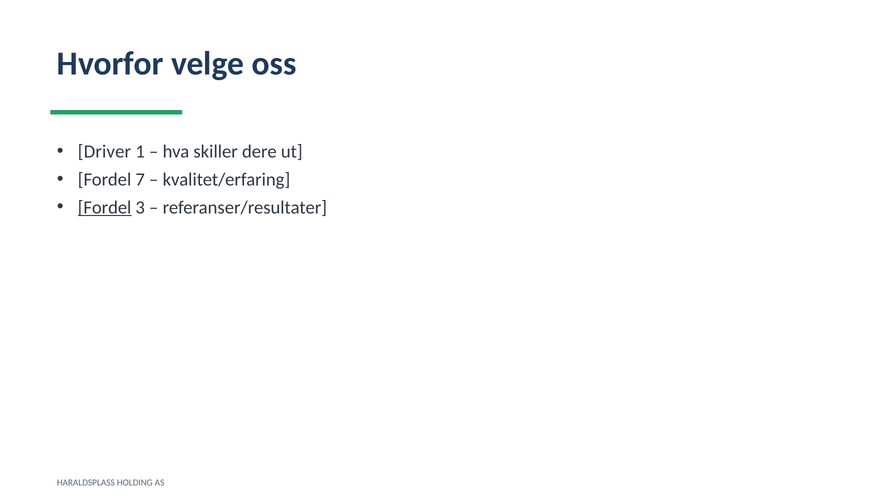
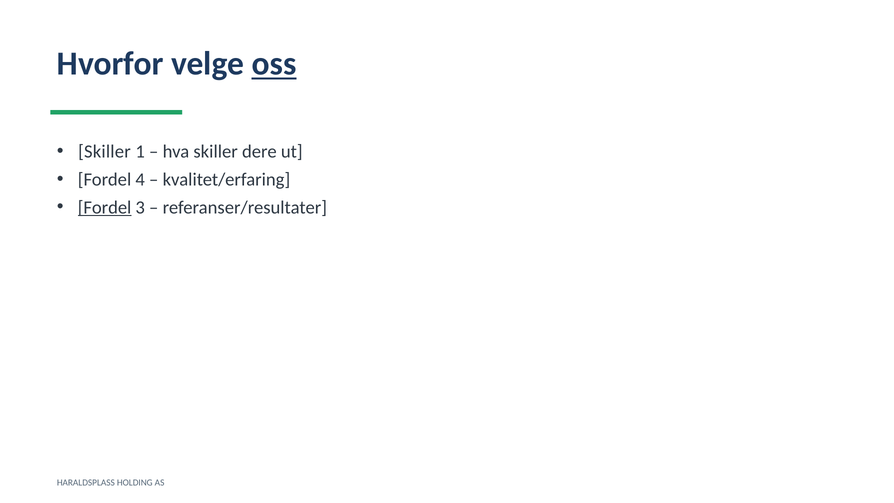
oss underline: none -> present
Driver at (104, 151): Driver -> Skiller
7: 7 -> 4
